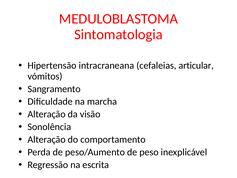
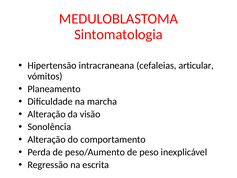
Sangramento: Sangramento -> Planeamento
